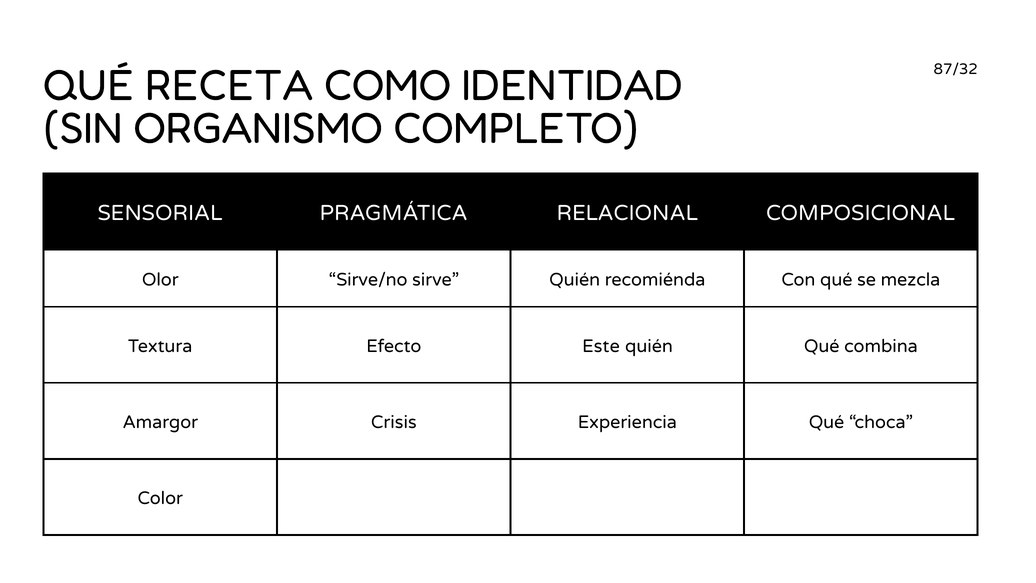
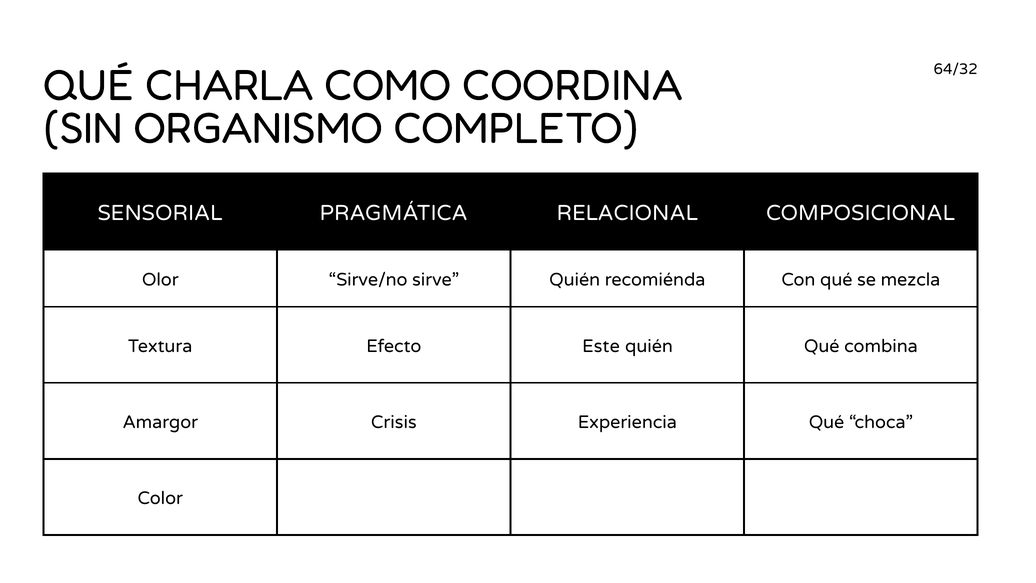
87/32: 87/32 -> 64/32
RECETA: RECETA -> CHARLA
IDENTIDAD: IDENTIDAD -> COORDINA
